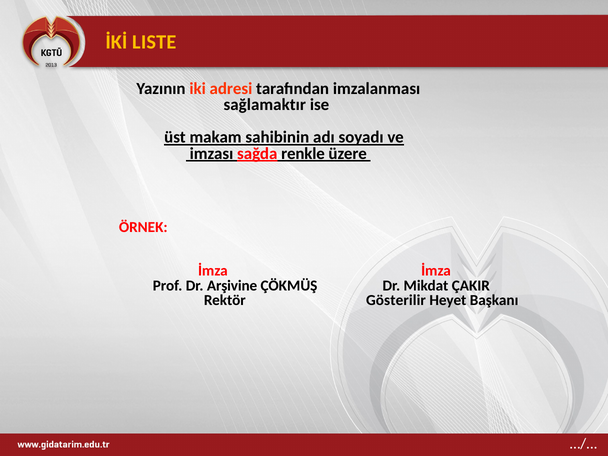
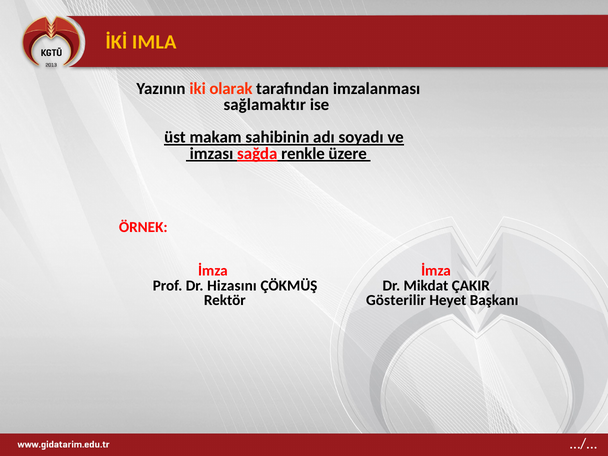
LISTE: LISTE -> IMLA
adresi: adresi -> olarak
Arşivine: Arşivine -> Hizasını
